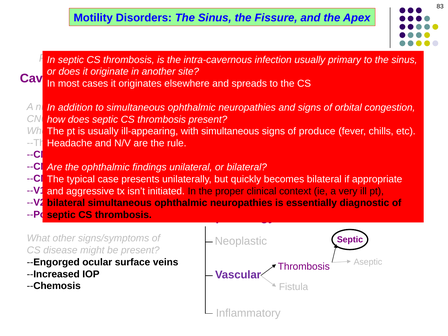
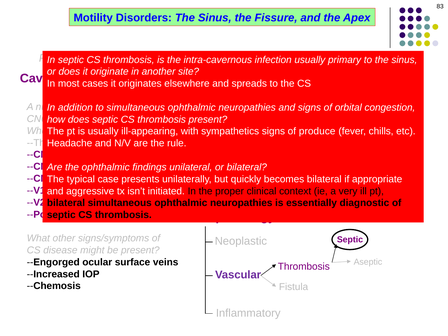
simultaneous at (230, 131): simultaneous -> sympathetics
